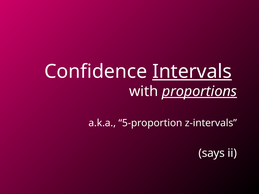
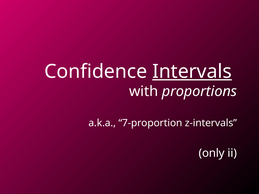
proportions underline: present -> none
5-proportion: 5-proportion -> 7-proportion
says: says -> only
